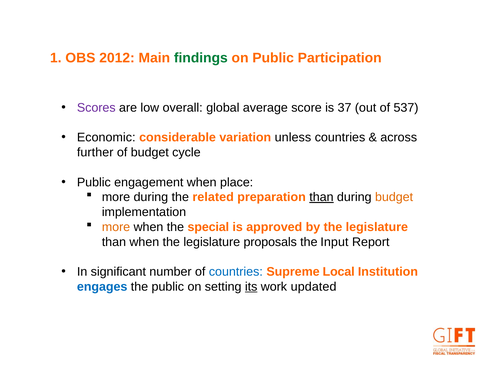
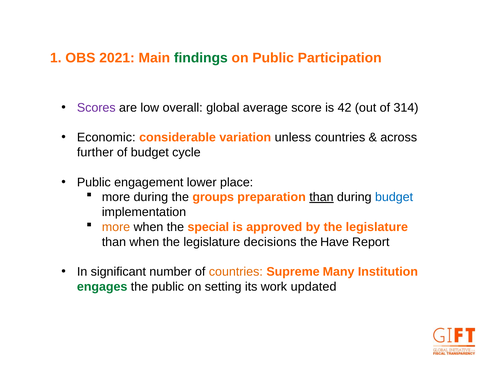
2012: 2012 -> 2021
37: 37 -> 42
537: 537 -> 314
engagement when: when -> lower
related: related -> groups
budget at (394, 197) colour: orange -> blue
proposals: proposals -> decisions
Input: Input -> Have
countries at (236, 272) colour: blue -> orange
Local: Local -> Many
engages colour: blue -> green
its underline: present -> none
